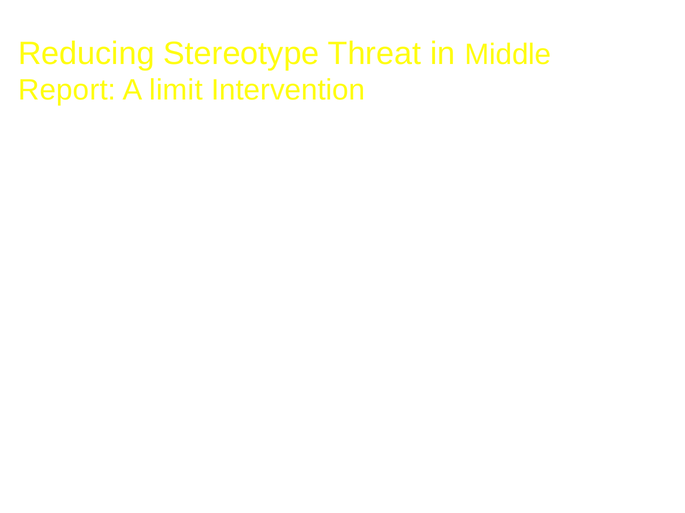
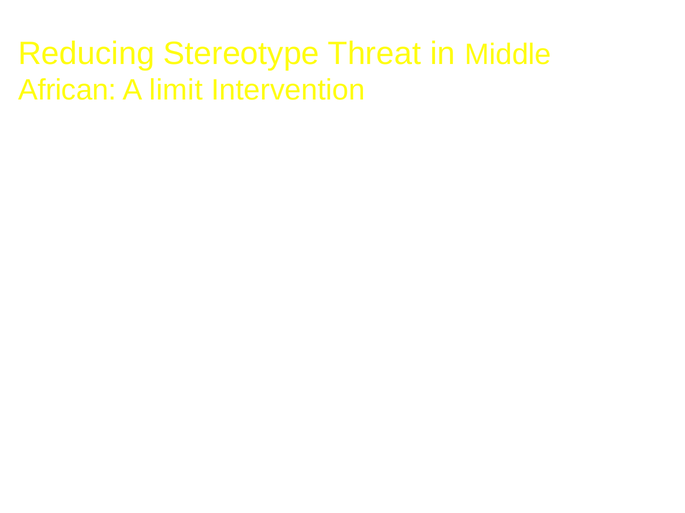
Report: Report -> African
